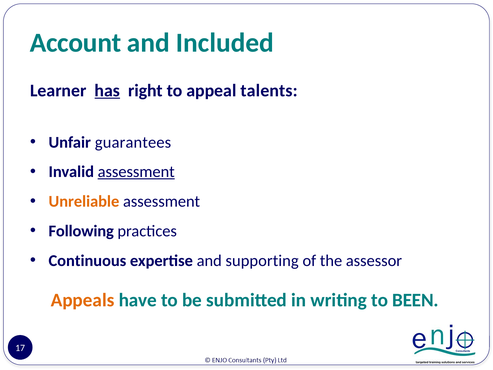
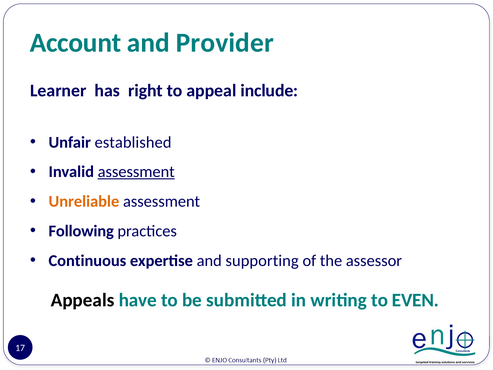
Included: Included -> Provider
has underline: present -> none
talents: talents -> include
guarantees: guarantees -> established
Appeals colour: orange -> black
BEEN: BEEN -> EVEN
